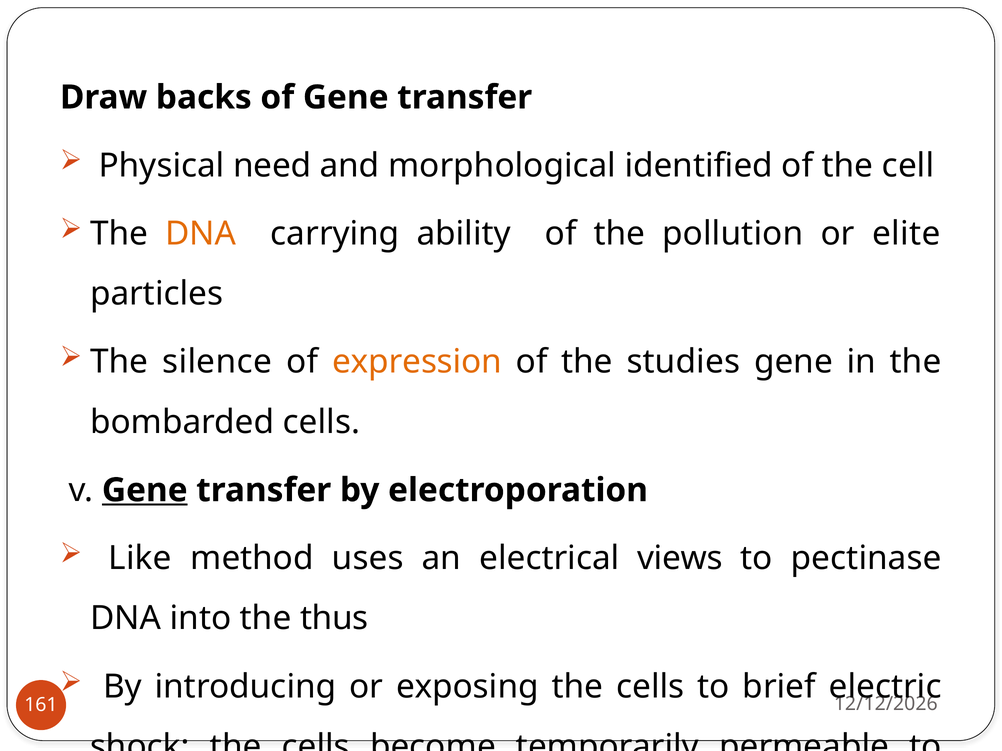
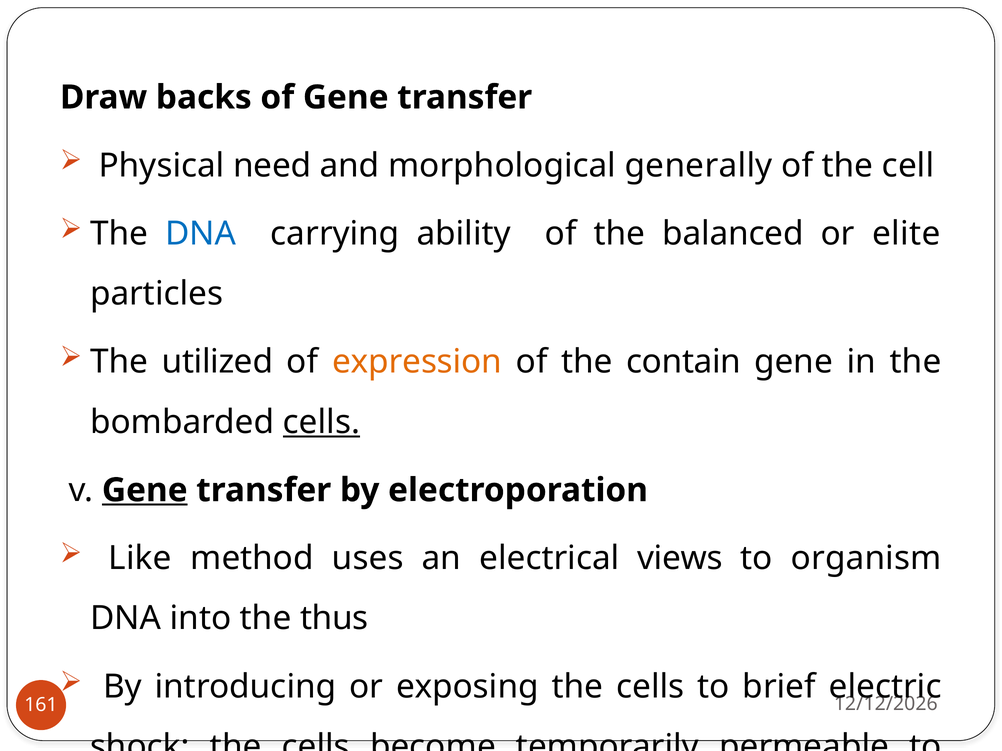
identified: identified -> generally
DNA at (201, 234) colour: orange -> blue
pollution: pollution -> balanced
silence: silence -> utilized
studies: studies -> contain
cells at (321, 422) underline: none -> present
pectinase: pectinase -> organism
